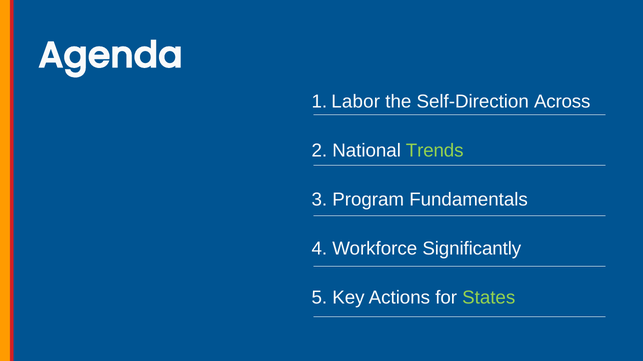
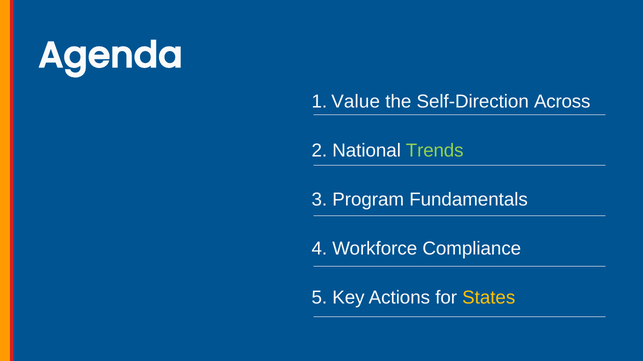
Labor: Labor -> Value
Significantly: Significantly -> Compliance
States colour: light green -> yellow
